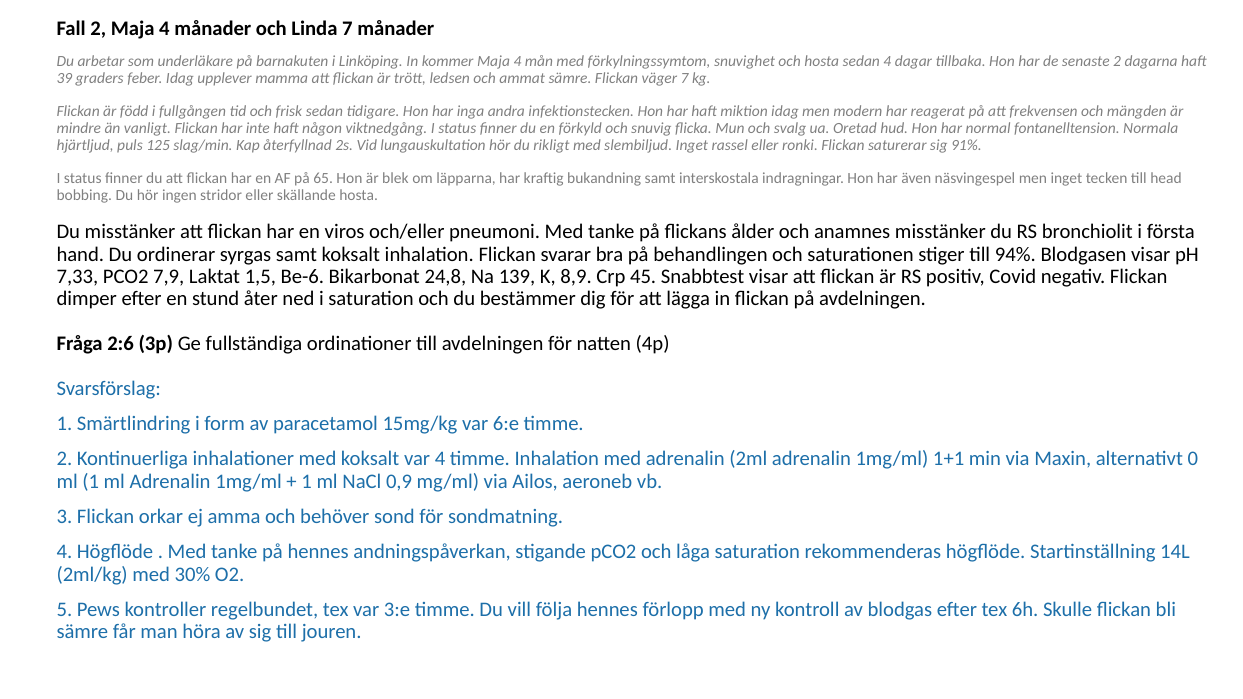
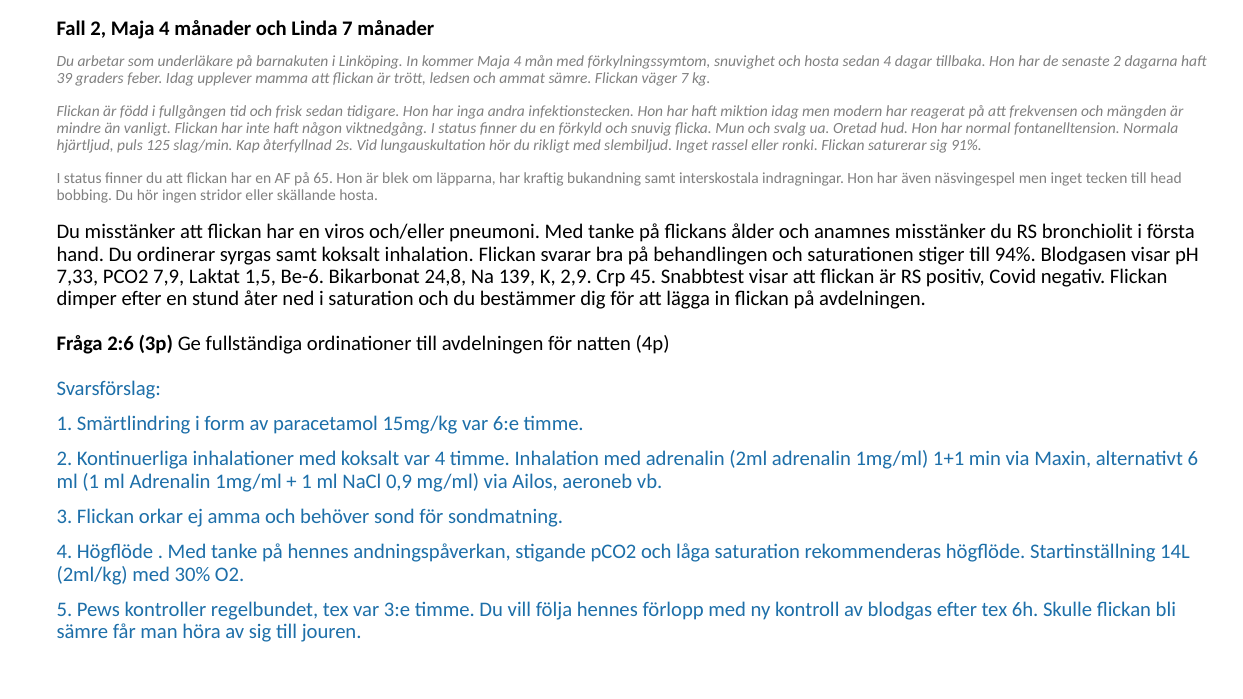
8,9: 8,9 -> 2,9
0: 0 -> 6
